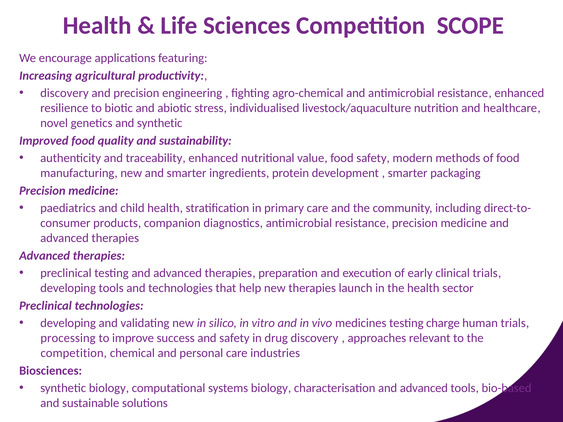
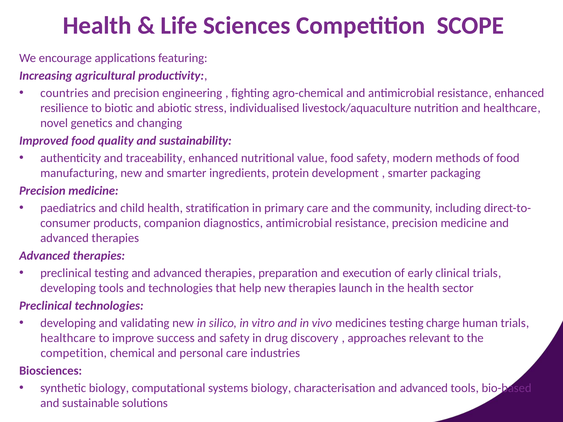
discovery at (64, 93): discovery -> countries
and synthetic: synthetic -> changing
processing at (68, 338): processing -> healthcare
